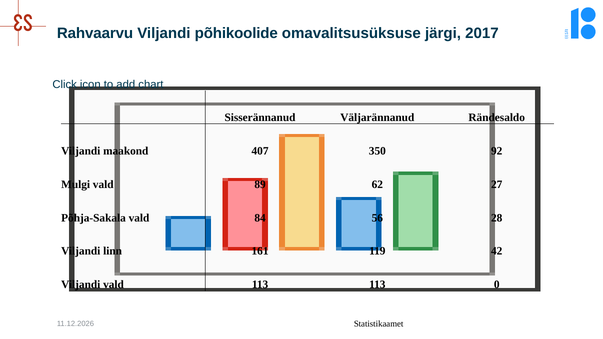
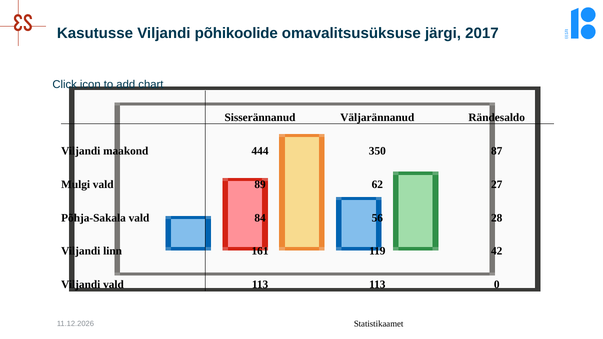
Rahvaarvu: Rahvaarvu -> Kasutusse
407: 407 -> 444
92: 92 -> 87
